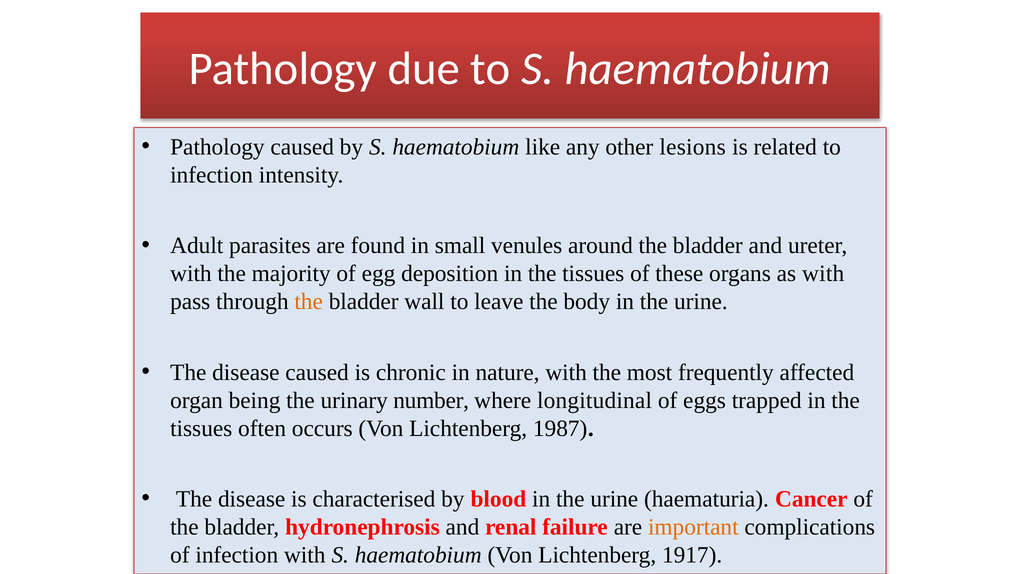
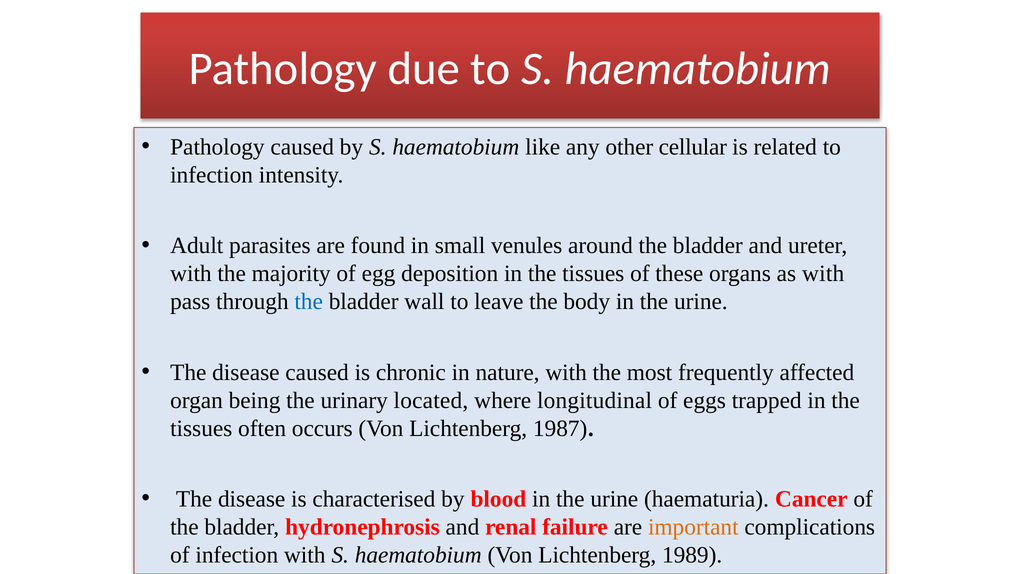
lesions: lesions -> cellular
the at (309, 302) colour: orange -> blue
number: number -> located
1917: 1917 -> 1989
